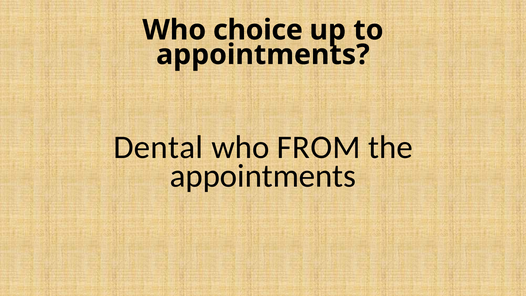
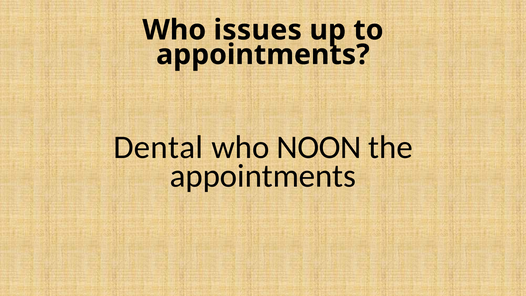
choice: choice -> issues
FROM: FROM -> NOON
